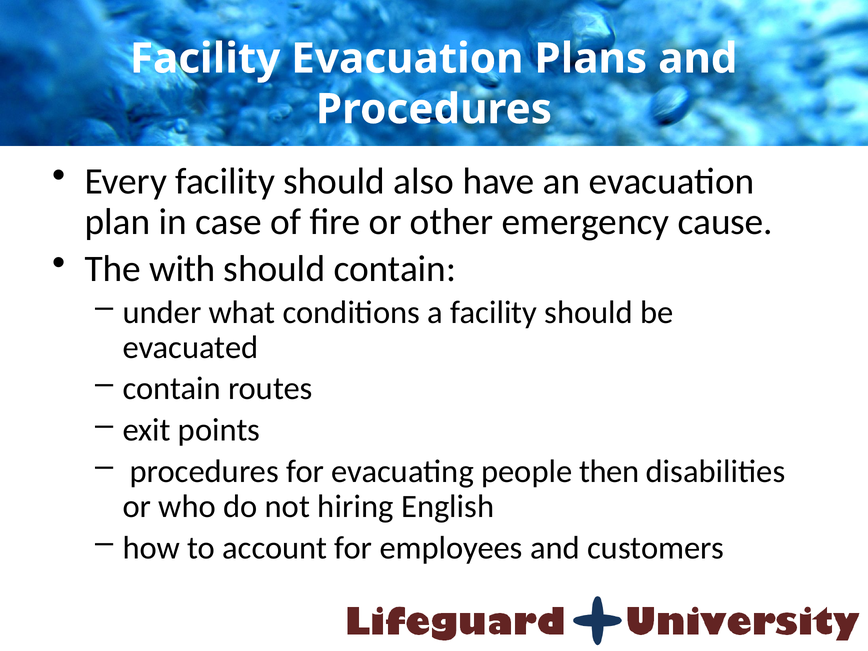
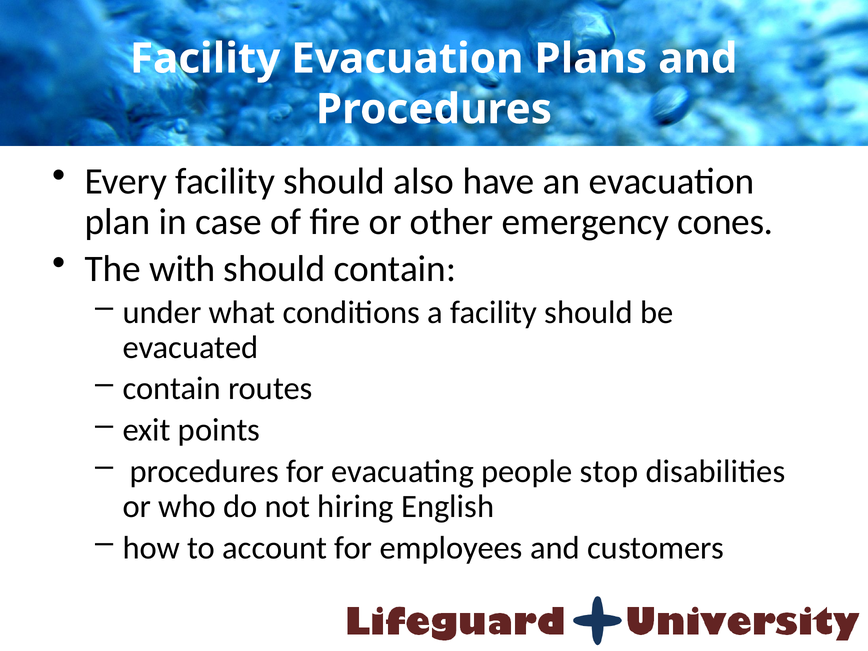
cause: cause -> cones
then: then -> stop
